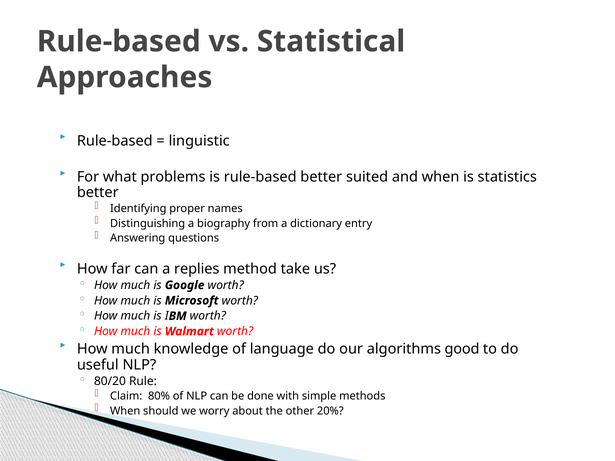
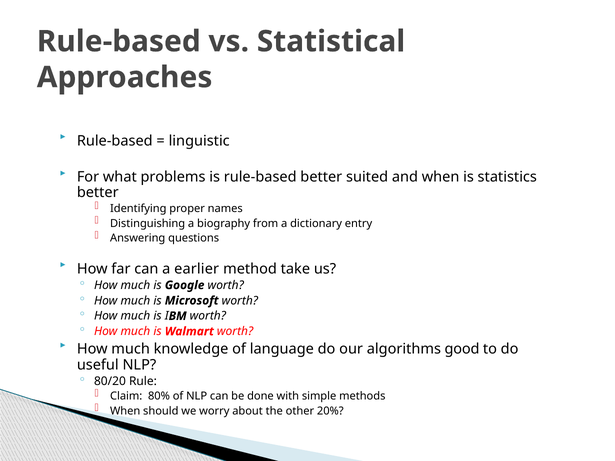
replies: replies -> earlier
